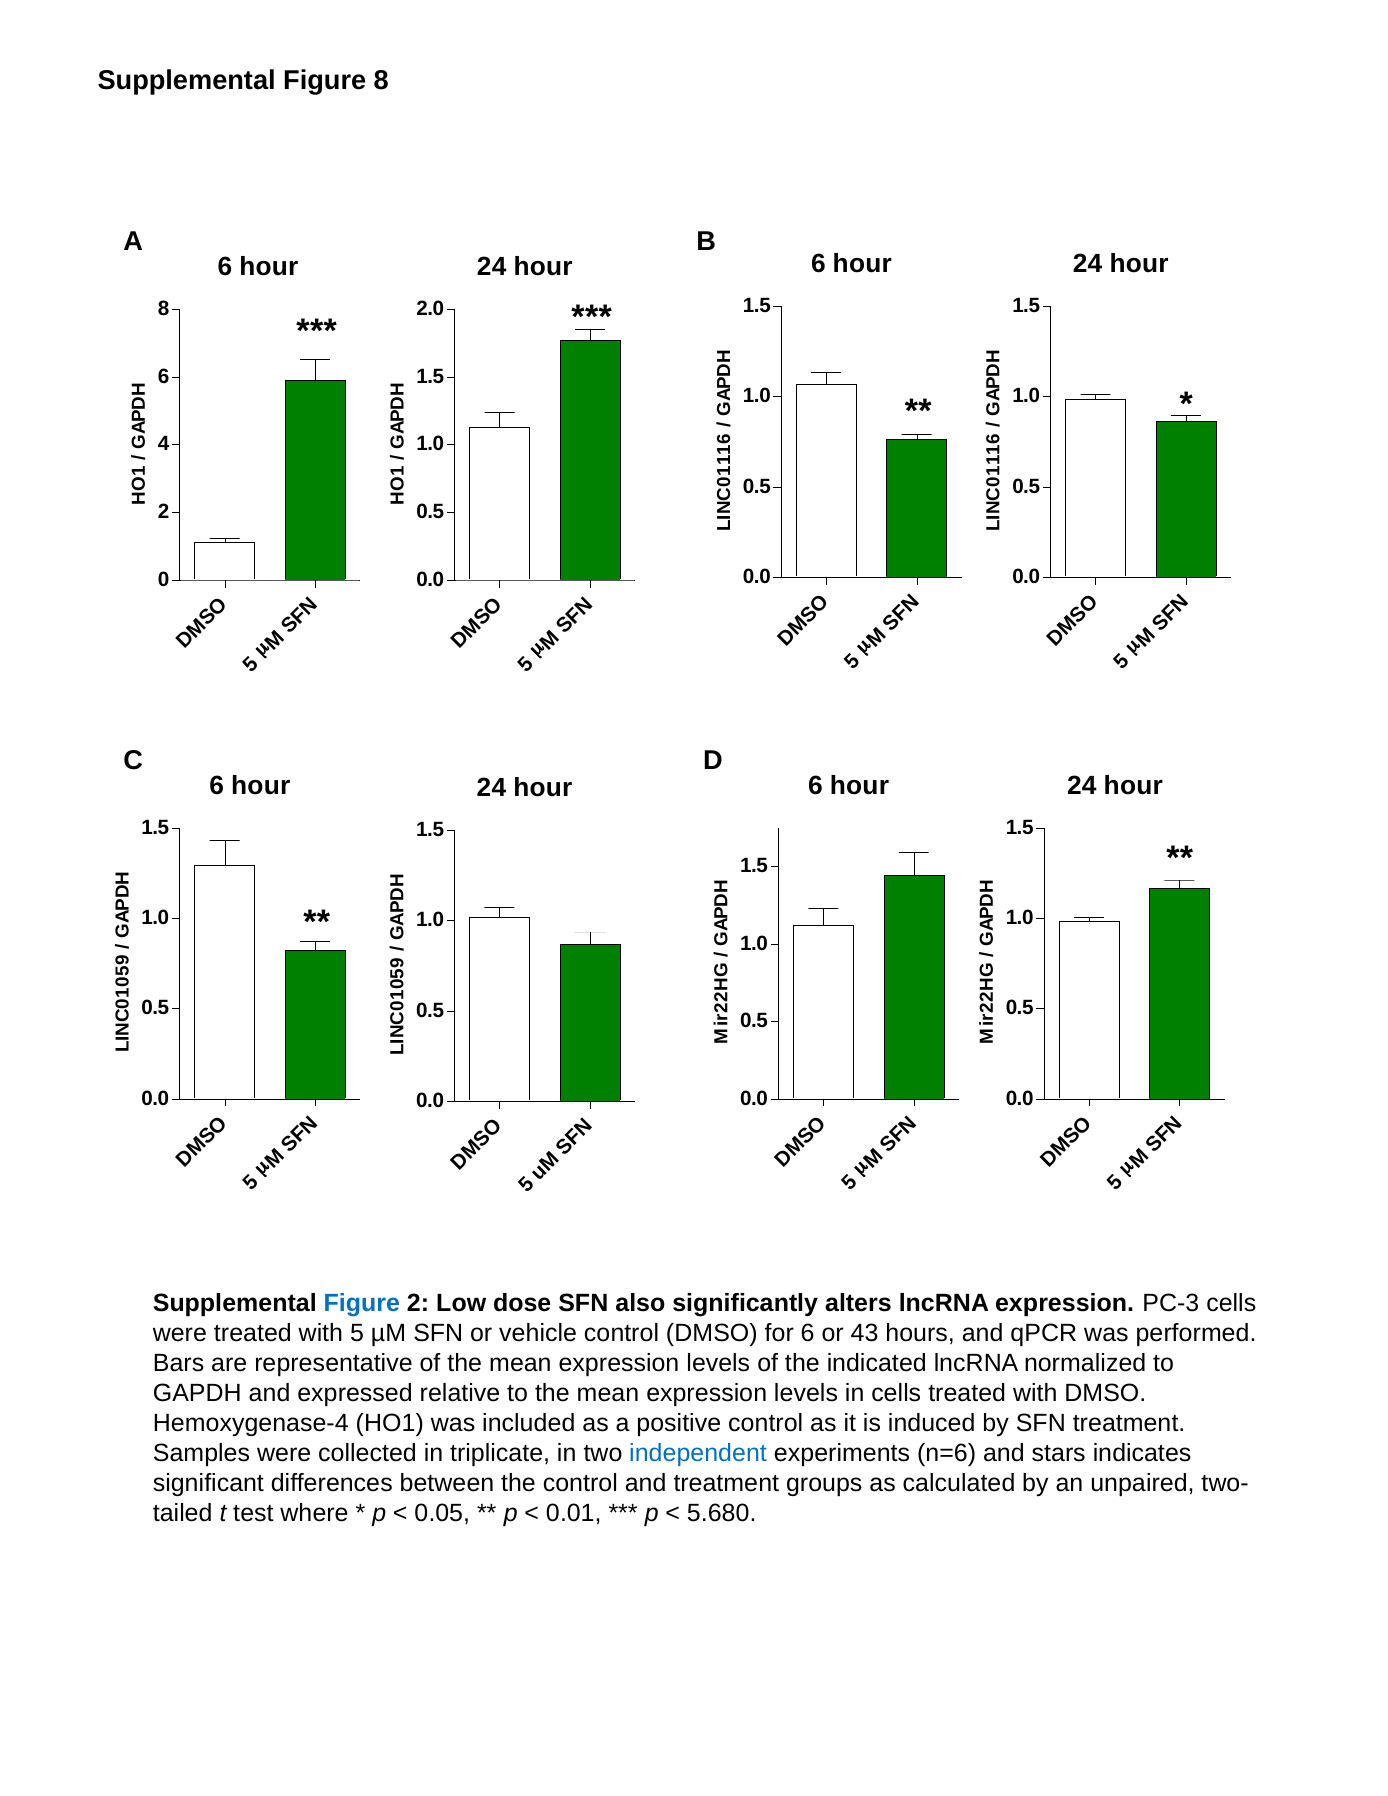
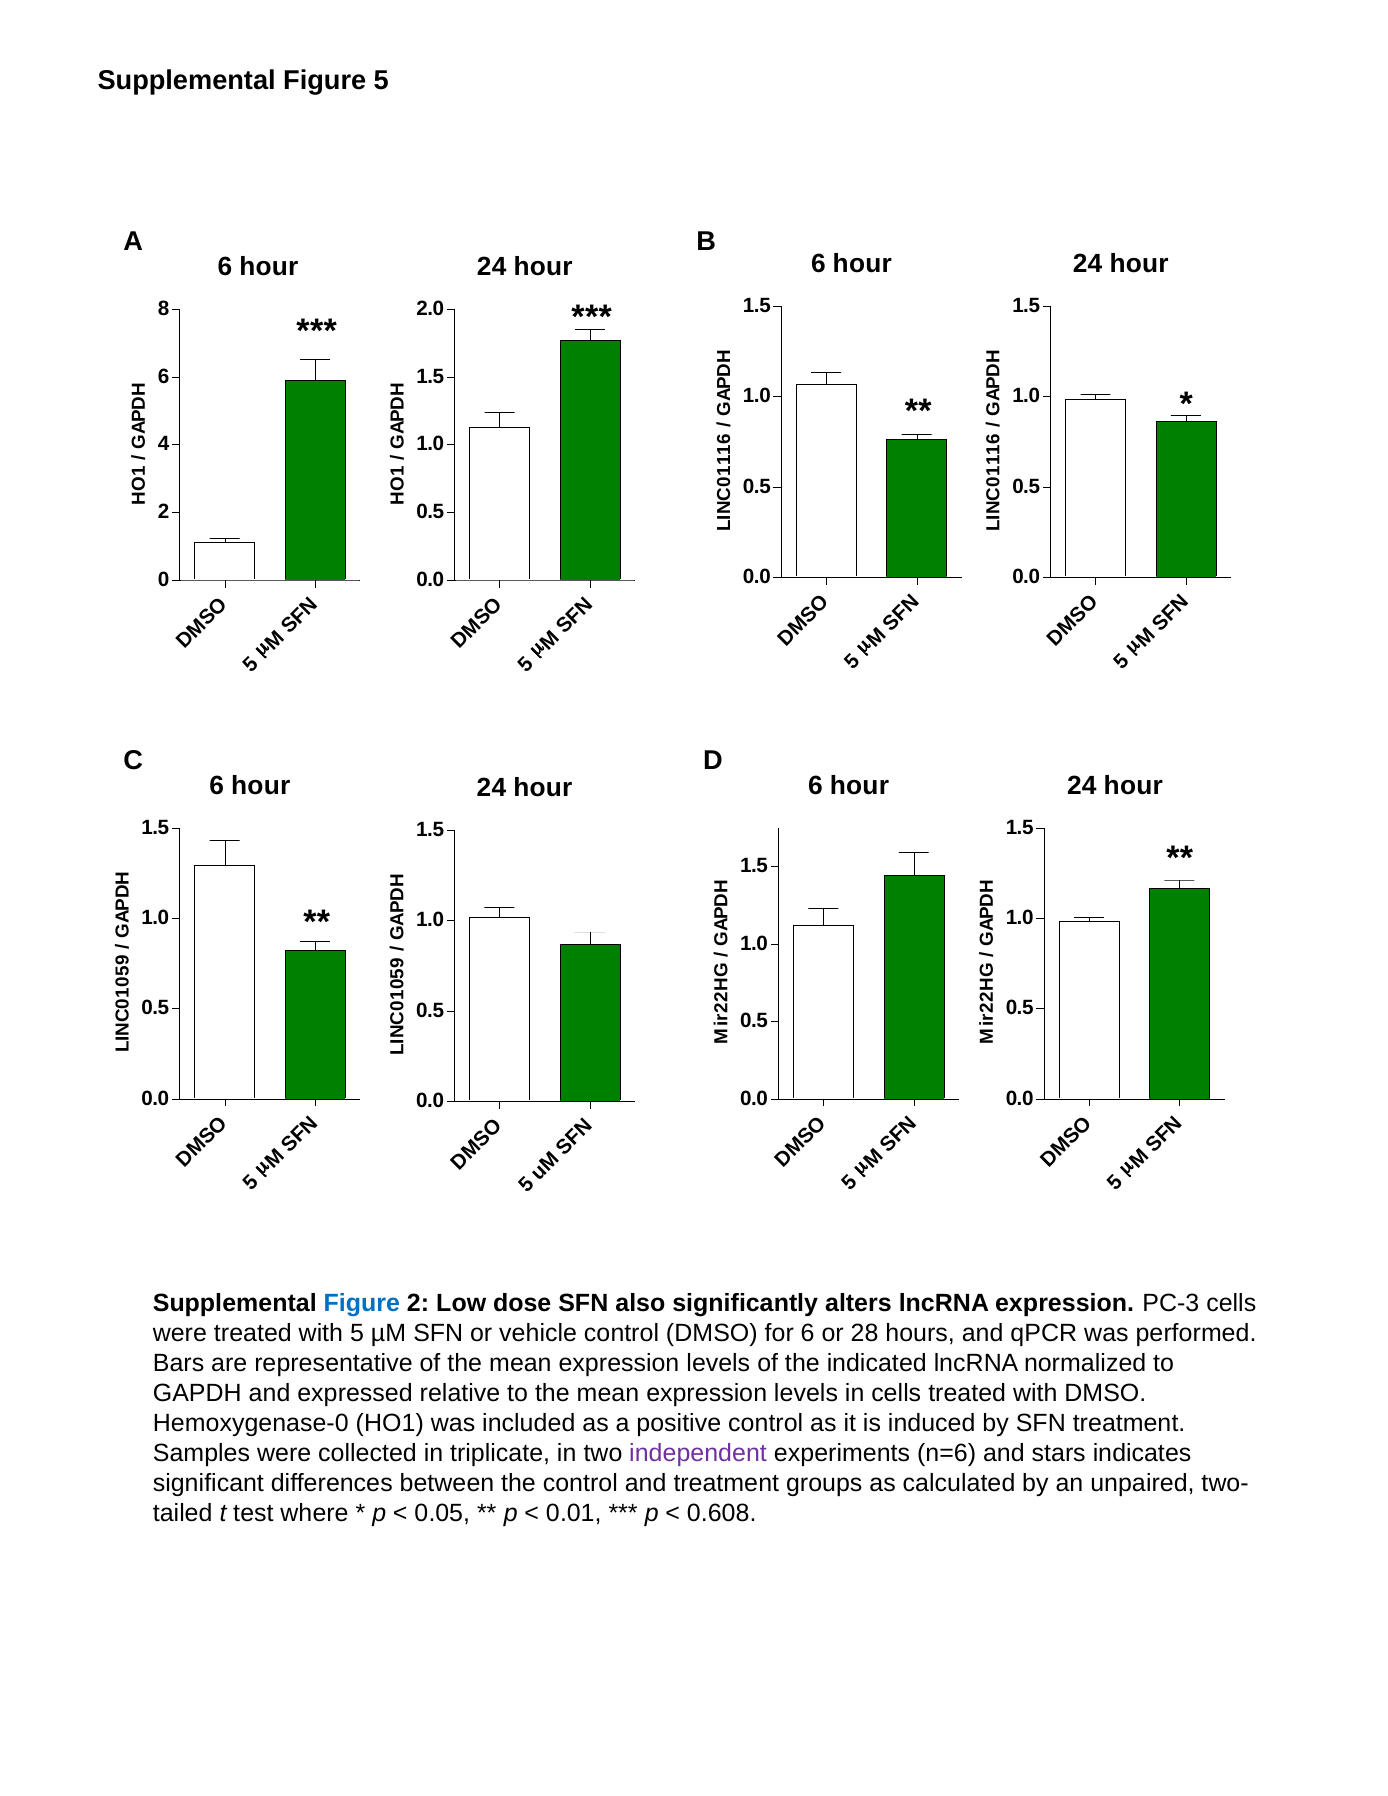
Figure 8: 8 -> 5
43: 43 -> 28
Hemoxygenase-4: Hemoxygenase-4 -> Hemoxygenase-0
independent colour: blue -> purple
5.680: 5.680 -> 0.608
